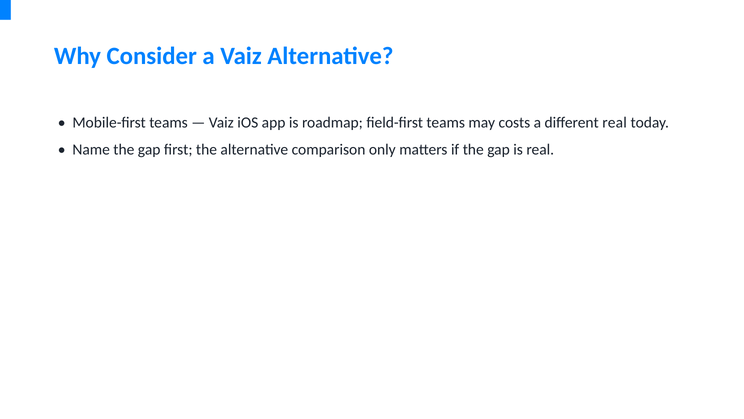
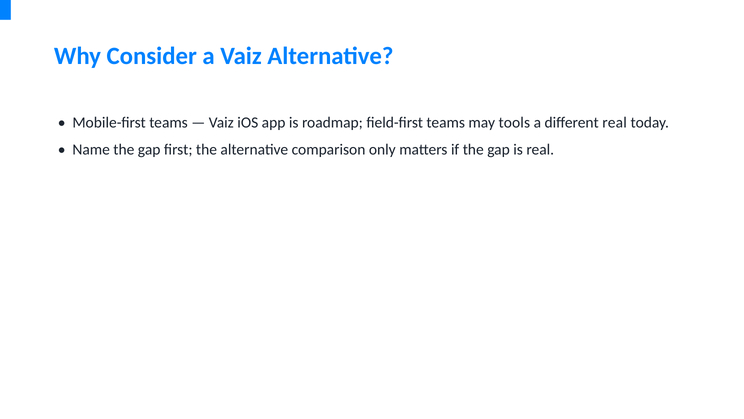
costs: costs -> tools
